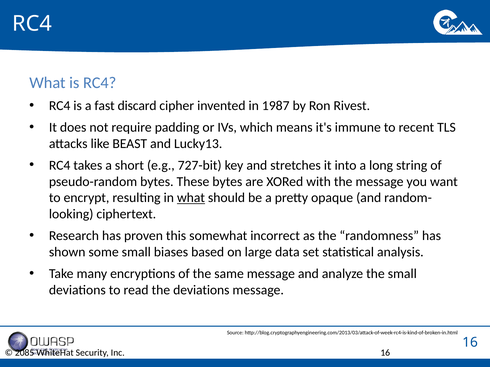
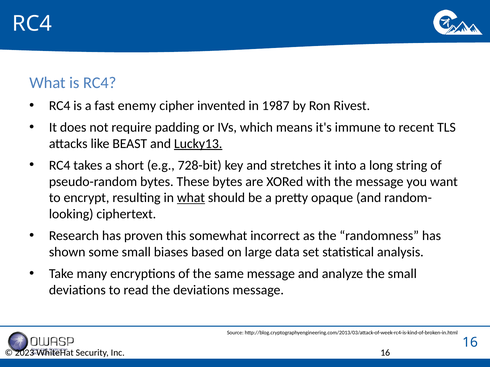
discard: discard -> enemy
Lucky13 underline: none -> present
727-bit: 727-bit -> 728-bit
2085: 2085 -> 2023
